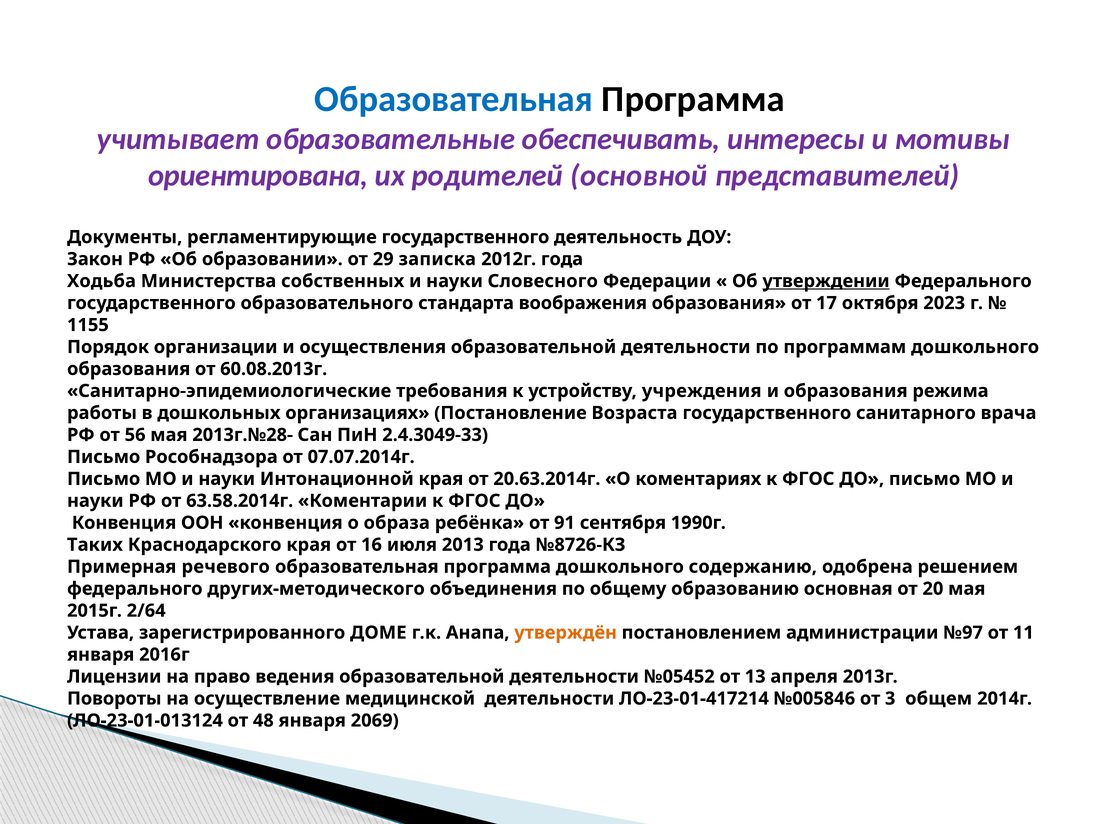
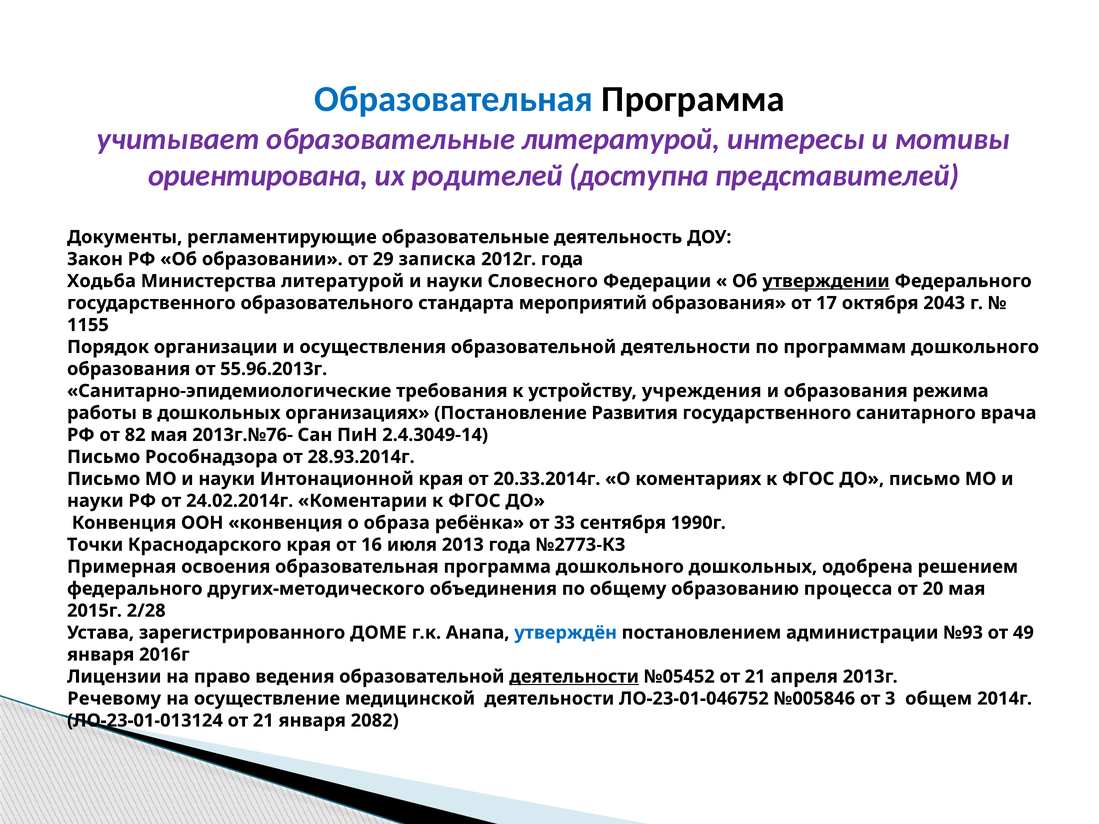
образовательные обеспечивать: обеспечивать -> литературой
основной: основной -> доступна
регламентирующие государственного: государственного -> образовательные
Министерства собственных: собственных -> литературой
воображения: воображения -> мероприятий
2023: 2023 -> 2043
60.08.2013г: 60.08.2013г -> 55.96.2013г
Возраста: Возраста -> Развития
56: 56 -> 82
2013г.№28-: 2013г.№28- -> 2013г.№76-
2.4.3049-33: 2.4.3049-33 -> 2.4.3049-14
07.07.2014г: 07.07.2014г -> 28.93.2014г
20.63.2014г: 20.63.2014г -> 20.33.2014г
63.58.2014г: 63.58.2014г -> 24.02.2014г
91: 91 -> 33
Таких: Таких -> Точки
№8726-КЗ: №8726-КЗ -> №2773-КЗ
речевого: речевого -> освоения
дошкольного содержанию: содержанию -> дошкольных
основная: основная -> процесса
2/64: 2/64 -> 2/28
утверждён colour: orange -> blue
№97: №97 -> №93
11: 11 -> 49
деятельности at (574, 677) underline: none -> present
№05452 от 13: 13 -> 21
Повороты: Повороты -> Речевому
ЛО-23-01-417214: ЛО-23-01-417214 -> ЛО-23-01-046752
ЛО-23-01-013124 от 48: 48 -> 21
2069: 2069 -> 2082
